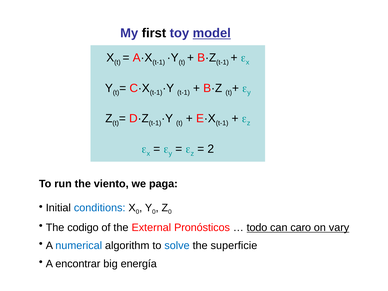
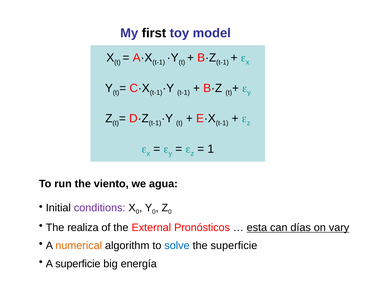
model underline: present -> none
2: 2 -> 1
paga: paga -> agua
conditions colour: blue -> purple
codigo: codigo -> realiza
todo: todo -> esta
caro: caro -> días
numerical colour: blue -> orange
A encontrar: encontrar -> superficie
